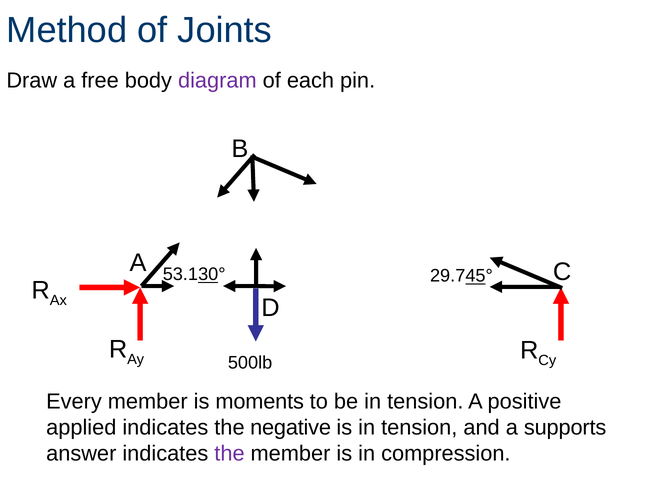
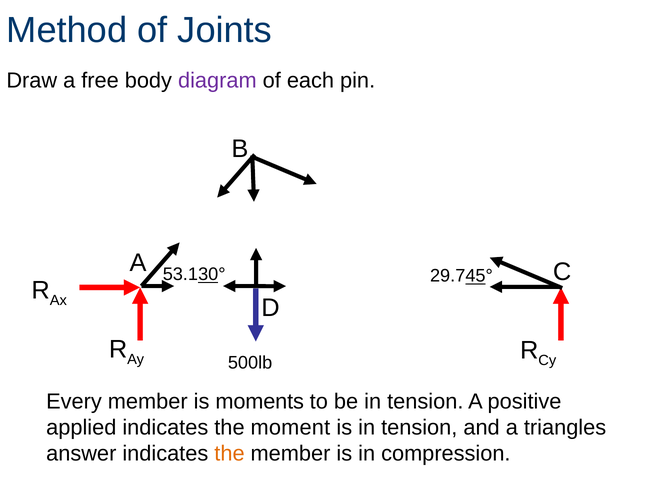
negative: negative -> moment
supports: supports -> triangles
the at (229, 453) colour: purple -> orange
